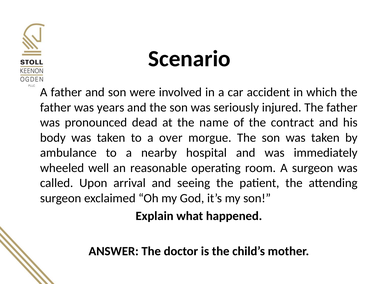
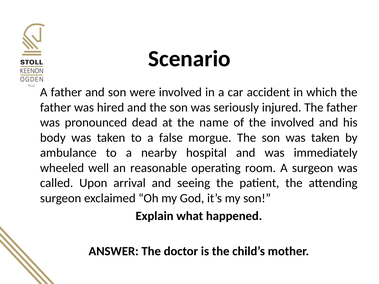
years: years -> hired
the contract: contract -> involved
over: over -> false
